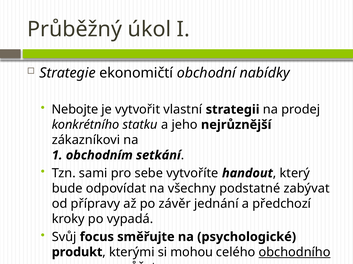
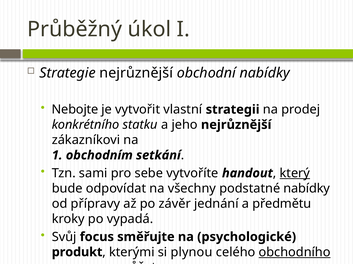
Strategie ekonomičtí: ekonomičtí -> nejrůznější
který underline: none -> present
podstatné zabývat: zabývat -> nabídky
předchozí: předchozí -> předmětu
mohou: mohou -> plynou
